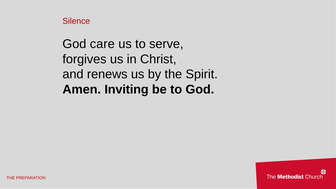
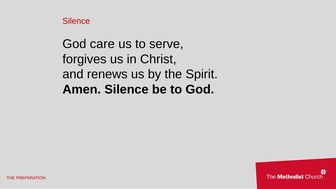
Amen Inviting: Inviting -> Silence
